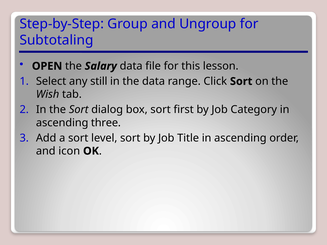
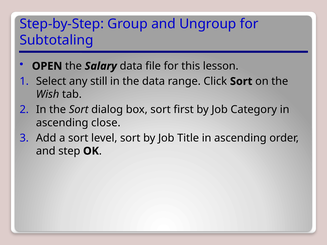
three: three -> close
icon: icon -> step
